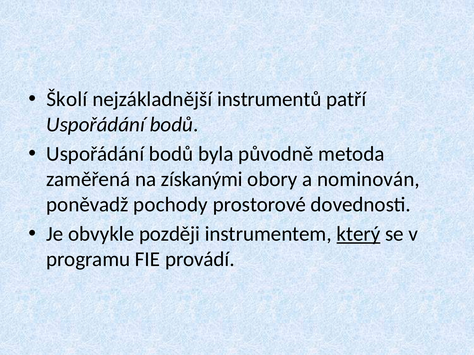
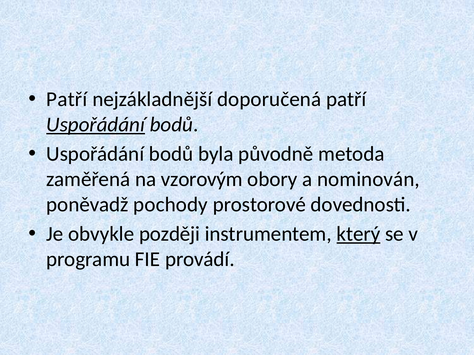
Školí at (67, 99): Školí -> Patří
instrumentů: instrumentů -> doporučená
Uspořádání at (96, 125) underline: none -> present
získanými: získanými -> vzorovým
